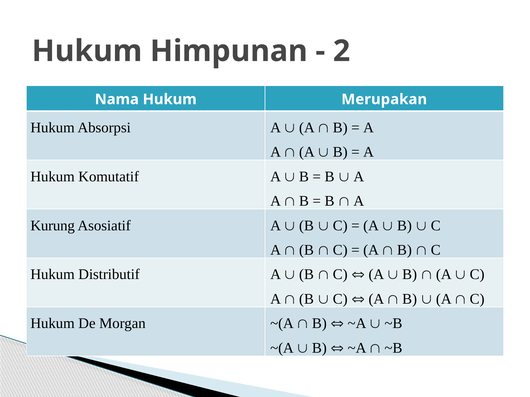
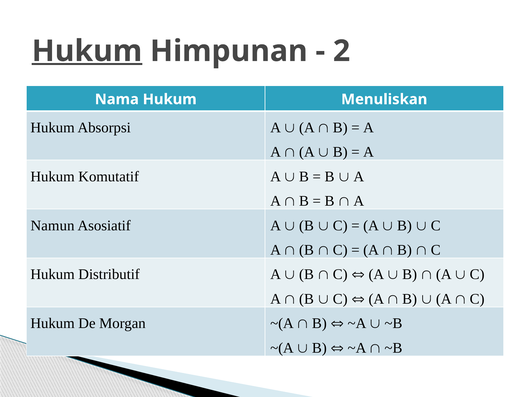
Hukum at (87, 51) underline: none -> present
Merupakan: Merupakan -> Menuliskan
Kurung: Kurung -> Namun
